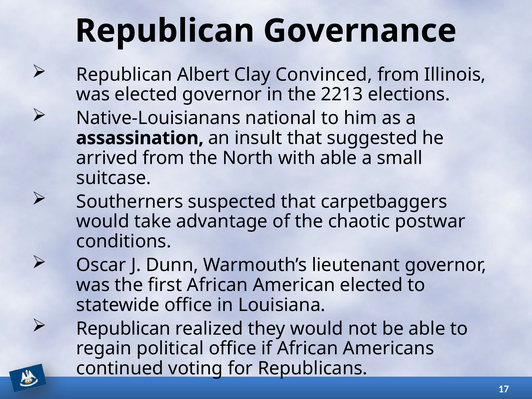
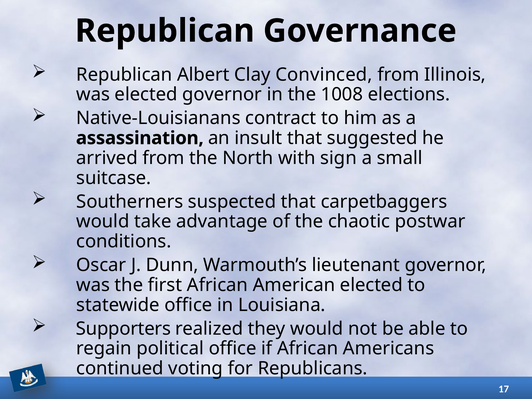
2213: 2213 -> 1008
national: national -> contract
with able: able -> sign
Republican at (123, 329): Republican -> Supporters
